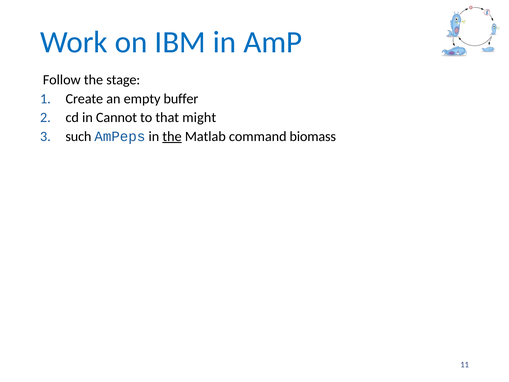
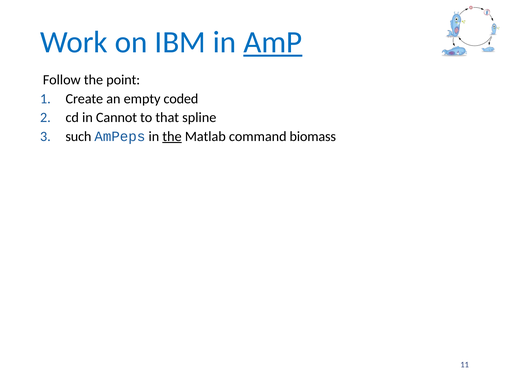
AmP underline: none -> present
stage: stage -> point
buffer: buffer -> coded
might: might -> spline
